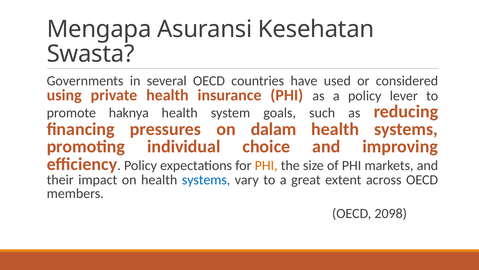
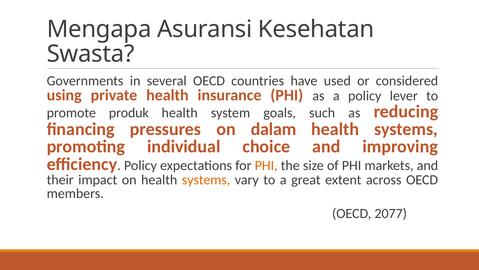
haknya: haknya -> produk
systems at (206, 180) colour: blue -> orange
2098: 2098 -> 2077
